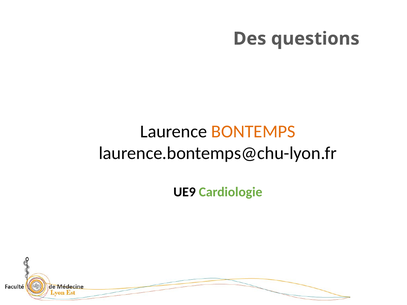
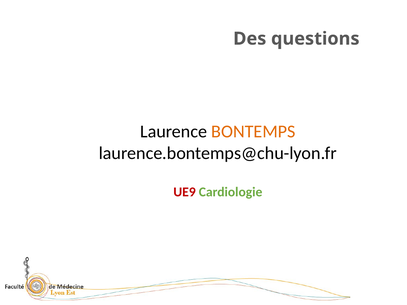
UE9 colour: black -> red
